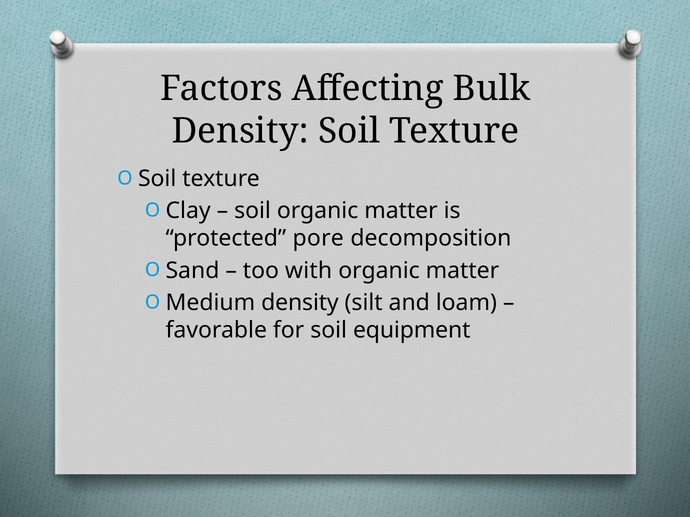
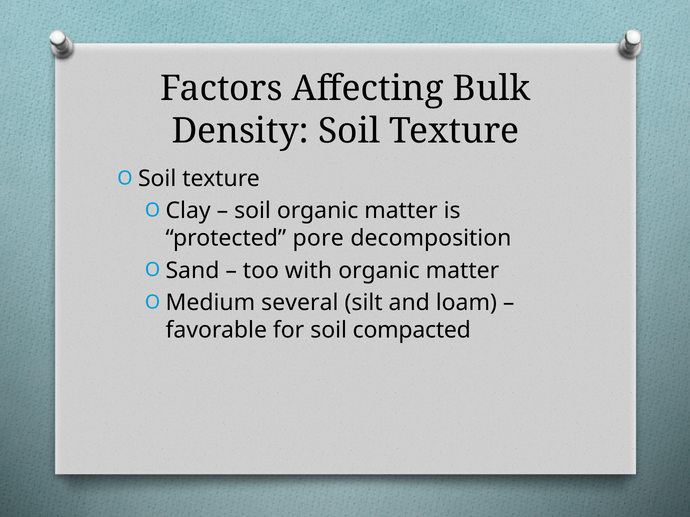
Medium density: density -> several
equipment: equipment -> compacted
